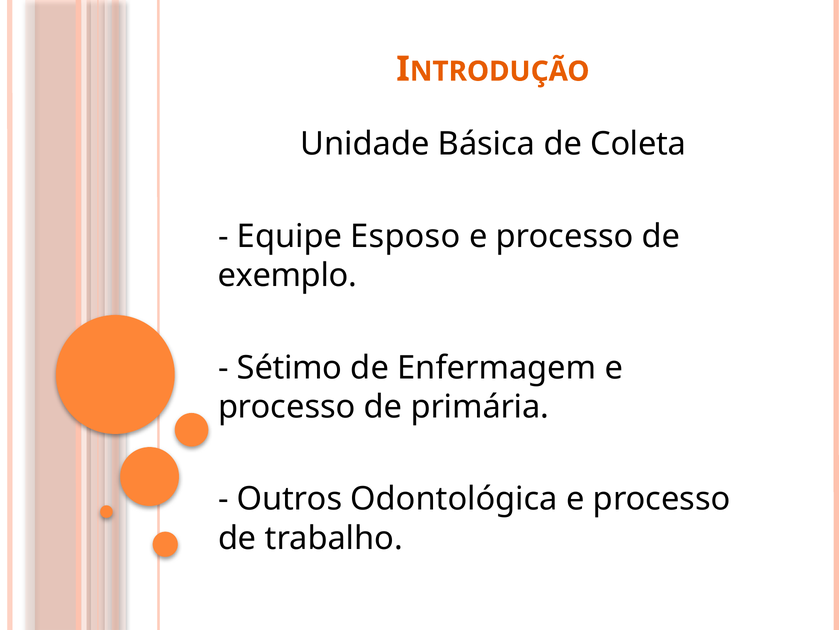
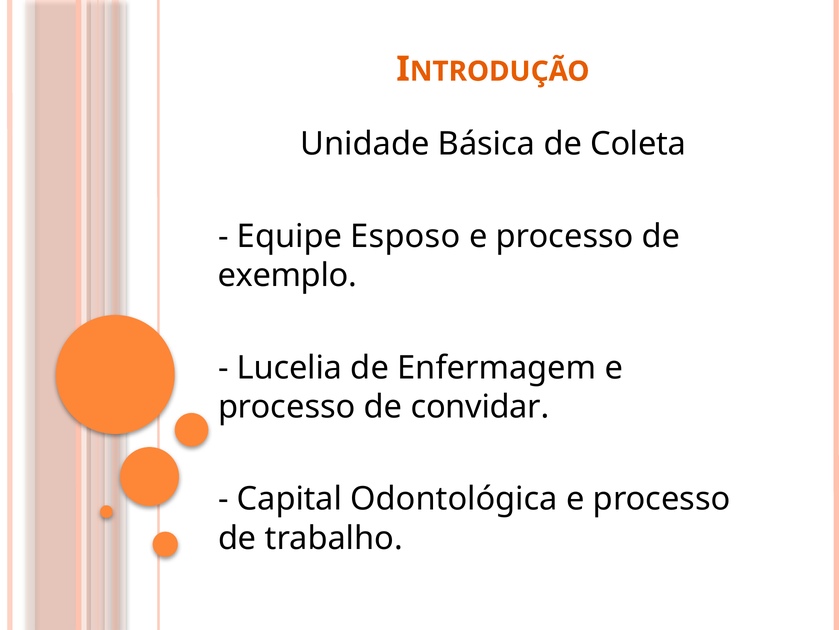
Sétimo: Sétimo -> Lucelia
primária: primária -> convidar
Outros: Outros -> Capital
